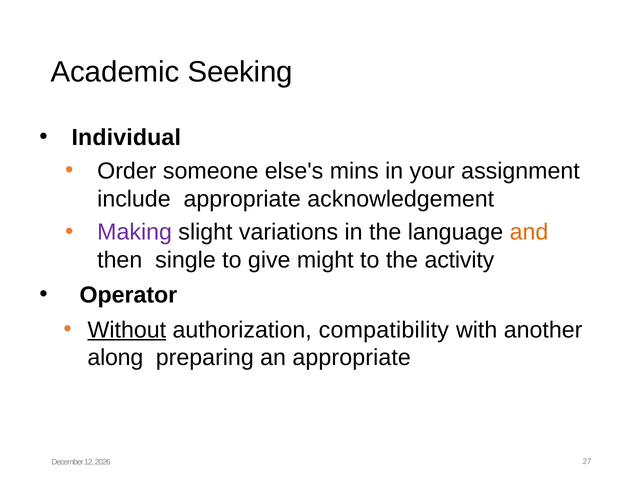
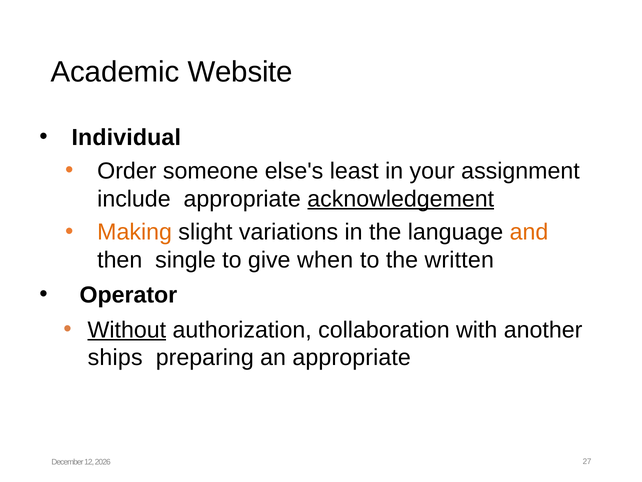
Seeking: Seeking -> Website
mins: mins -> least
acknowledgement underline: none -> present
Making colour: purple -> orange
might: might -> when
activity: activity -> written
compatibility: compatibility -> collaboration
along: along -> ships
